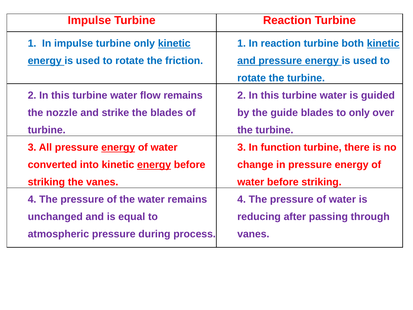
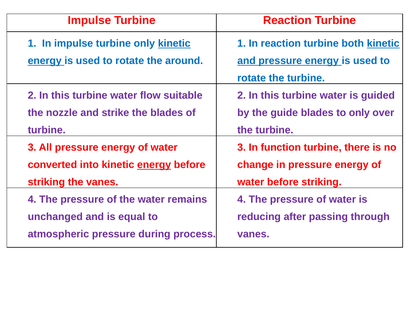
friction: friction -> around
flow remains: remains -> suitable
energy at (118, 147) underline: present -> none
